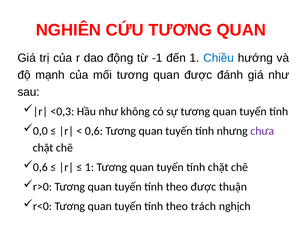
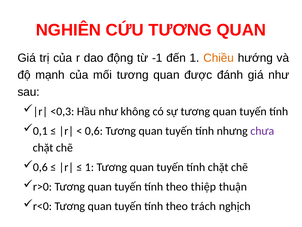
Chiều colour: blue -> orange
0,0: 0,0 -> 0,1
theo được: được -> thiệp
